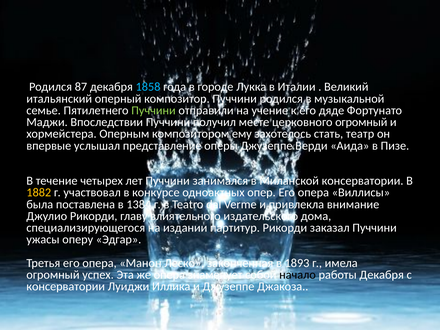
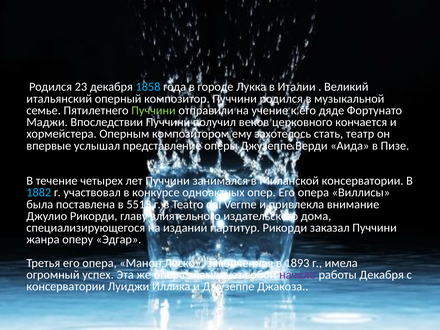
87: 87 -> 23
месте: месте -> веков
церковного огромный: огромный -> кончается
1882 colour: yellow -> light blue
1384: 1384 -> 5513
ужасы: ужасы -> жанра
начало colour: black -> purple
